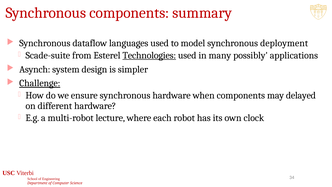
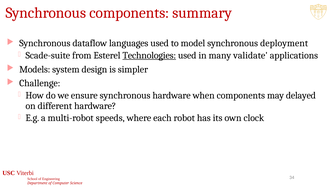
possibly: possibly -> validate
Asynch: Asynch -> Models
Challenge underline: present -> none
lecture: lecture -> speeds
